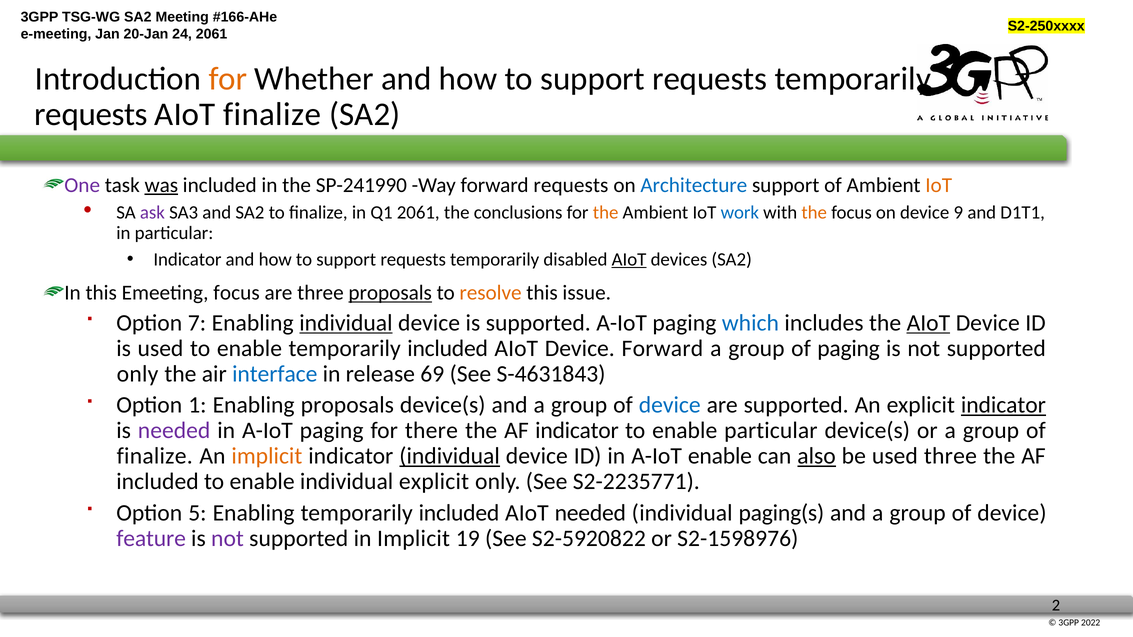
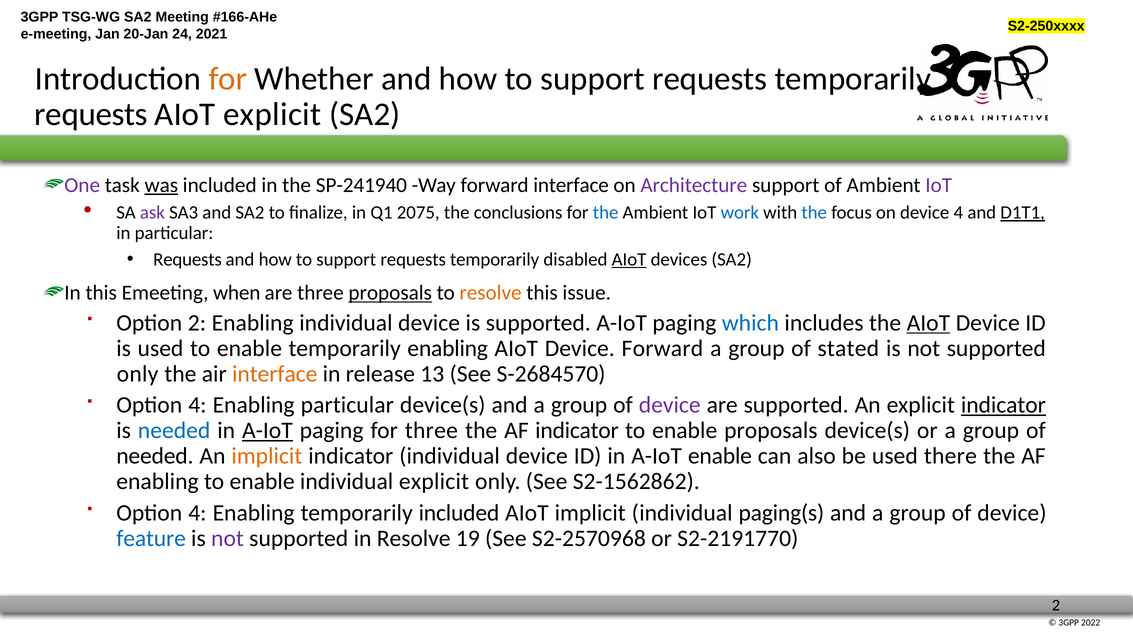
2061 at (212, 34): 2061 -> 2021
AIoT finalize: finalize -> explicit
SP-241990: SP-241990 -> SP-241940
forward requests: requests -> interface
Architecture colour: blue -> purple
IoT at (939, 185) colour: orange -> purple
Q1 2061: 2061 -> 2075
the at (606, 213) colour: orange -> blue
the at (814, 213) colour: orange -> blue
device 9: 9 -> 4
D1T1 underline: none -> present
Indicator at (187, 259): Indicator -> Requests
Emeeting focus: focus -> when
Option 7: 7 -> 2
individual at (346, 323) underline: present -> none
enable temporarily included: included -> enabling
of paging: paging -> stated
interface at (275, 374) colour: blue -> orange
69: 69 -> 13
S-4631843: S-4631843 -> S-2684570
1 at (197, 405): 1 -> 4
Enabling proposals: proposals -> particular
device at (670, 405) colour: blue -> purple
needed at (174, 431) colour: purple -> blue
A-IoT at (267, 431) underline: none -> present
for there: there -> three
enable particular: particular -> proposals
finalize at (155, 456): finalize -> needed
individual at (450, 456) underline: present -> none
also underline: present -> none
used three: three -> there
included at (157, 482): included -> enabling
S2-2235771: S2-2235771 -> S2-1562862
5 at (197, 513): 5 -> 4
AIoT needed: needed -> implicit
feature colour: purple -> blue
in Implicit: Implicit -> Resolve
S2-5920822: S2-5920822 -> S2-2570968
S2-1598976: S2-1598976 -> S2-2191770
